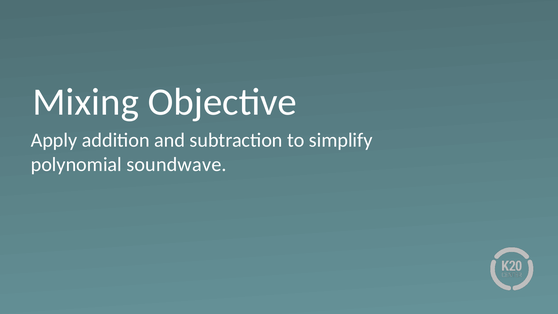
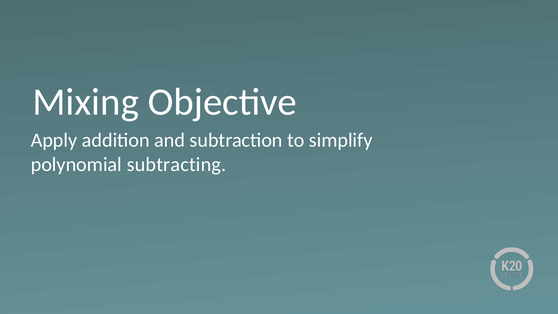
soundwave: soundwave -> subtracting
